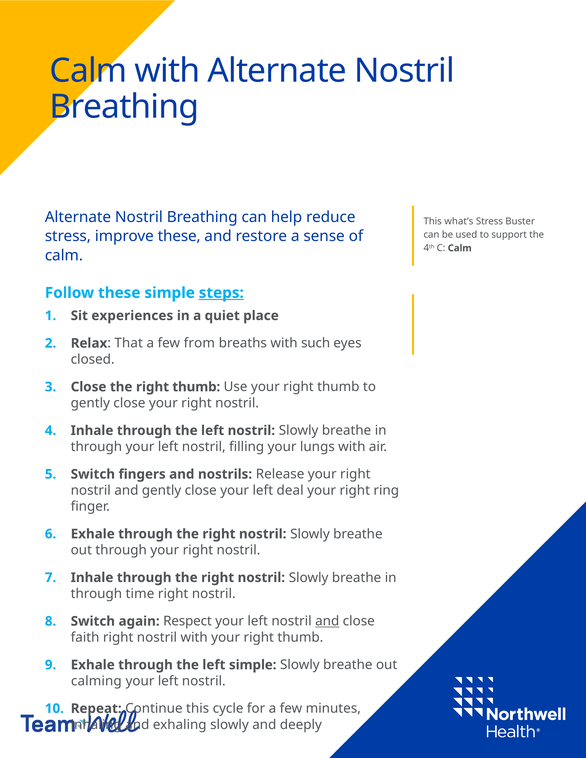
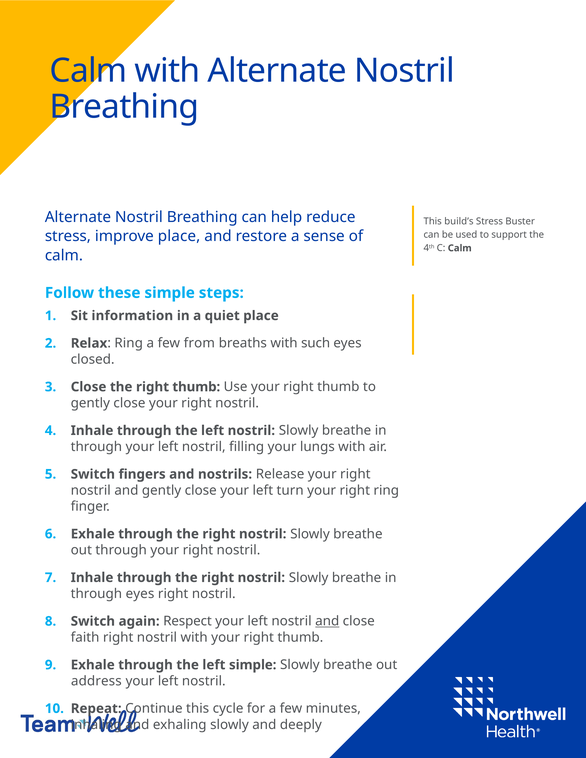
what’s: what’s -> build’s
improve these: these -> place
steps underline: present -> none
experiences: experiences -> information
Relax That: That -> Ring
deal: deal -> turn
through time: time -> eyes
calming: calming -> address
